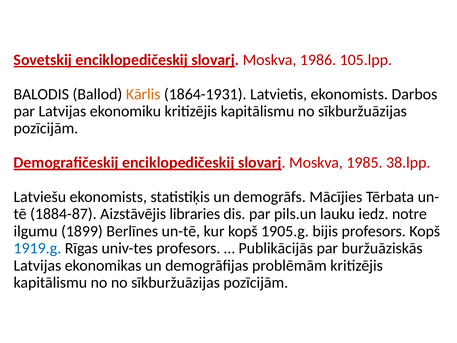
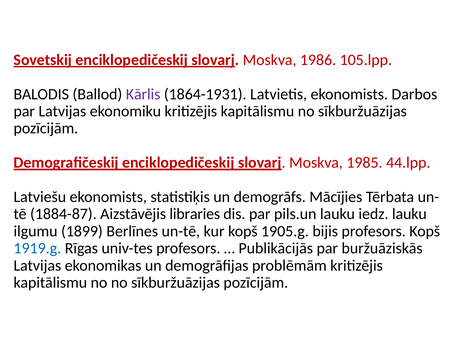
Kārlis colour: orange -> purple
38.lpp: 38.lpp -> 44.lpp
iedz notre: notre -> lauku
